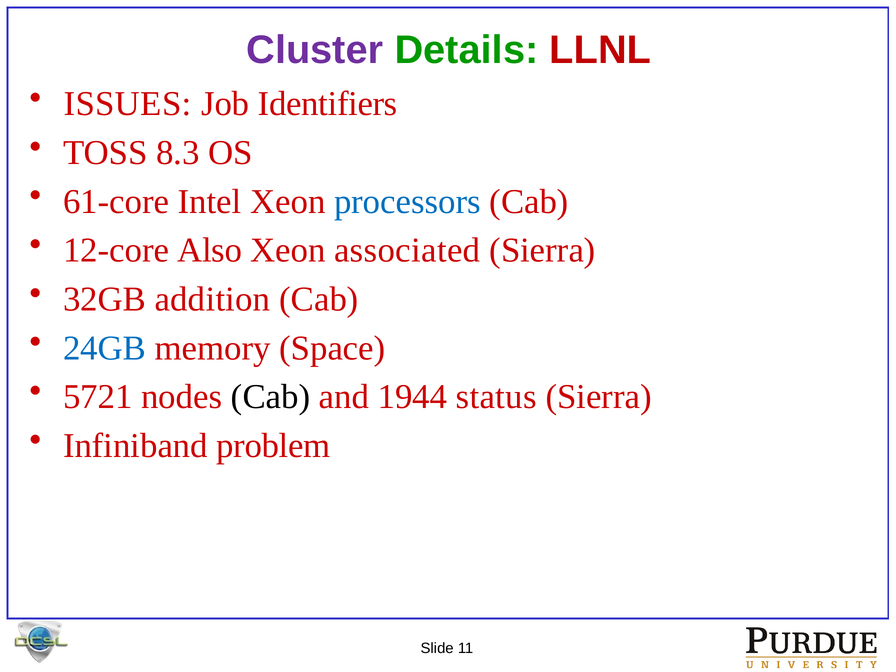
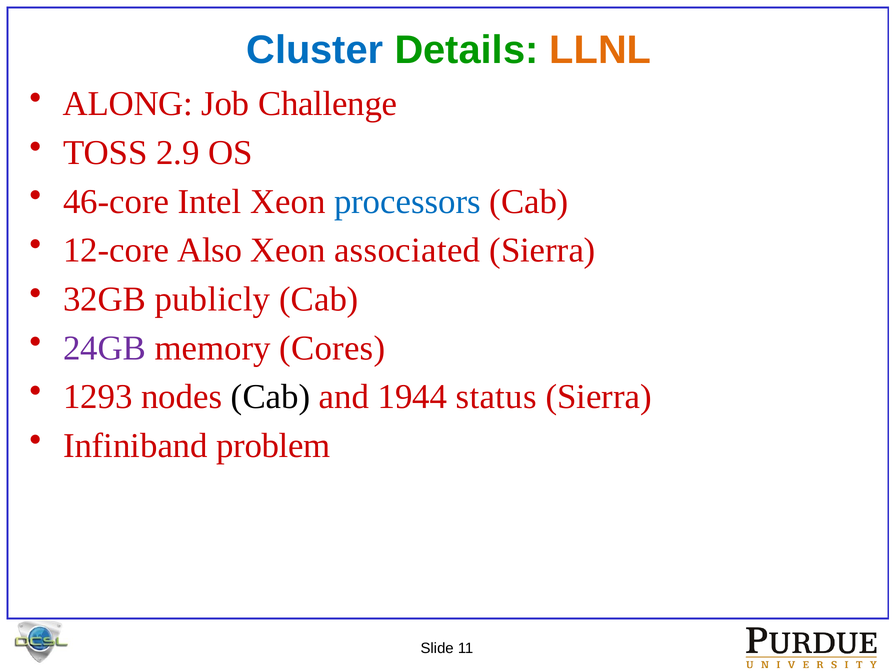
Cluster colour: purple -> blue
LLNL colour: red -> orange
ISSUES: ISSUES -> ALONG
Identifiers: Identifiers -> Challenge
8.3: 8.3 -> 2.9
61-core: 61-core -> 46-core
addition: addition -> publicly
24GB colour: blue -> purple
Space: Space -> Cores
5721: 5721 -> 1293
